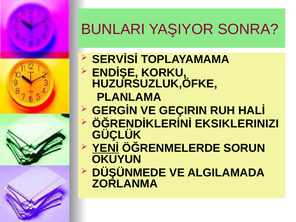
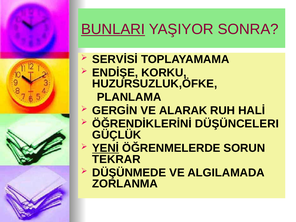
BUNLARI underline: none -> present
GEÇIRIN: GEÇIRIN -> ALARAK
EKSIKLERINIZI: EKSIKLERINIZI -> DÜŞÜNCELERI
OKUYUN: OKUYUN -> TEKRAR
